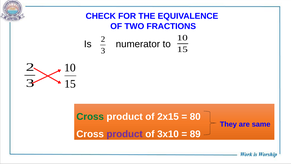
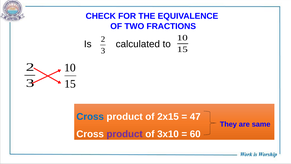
numerator: numerator -> calculated
Cross at (90, 116) colour: green -> blue
80: 80 -> 47
89: 89 -> 60
